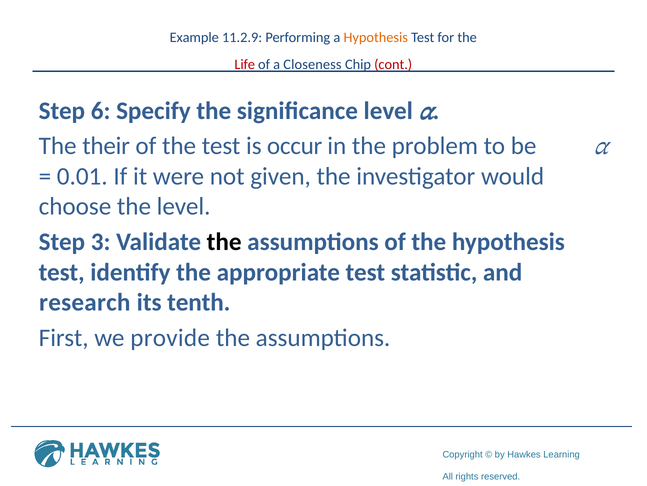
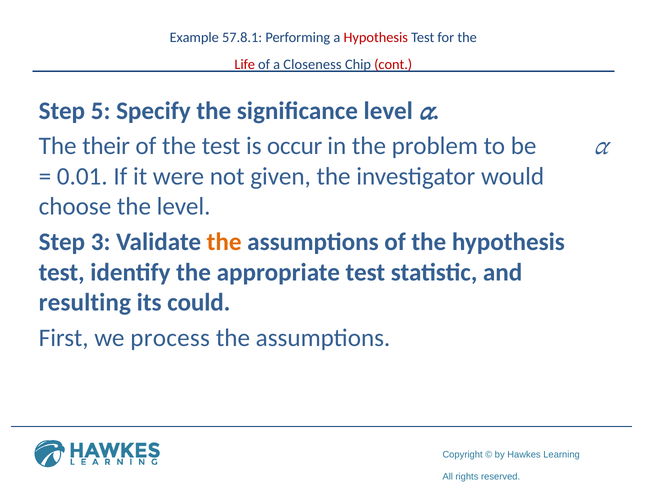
11.2.9: 11.2.9 -> 57.8.1
Hypothesis at (376, 38) colour: orange -> red
6: 6 -> 5
the at (224, 242) colour: black -> orange
research: research -> resulting
tenth: tenth -> could
provide: provide -> process
